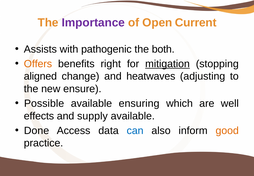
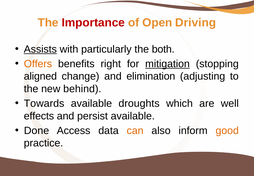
Importance colour: purple -> red
Current: Current -> Driving
Assists underline: none -> present
pathogenic: pathogenic -> particularly
heatwaves: heatwaves -> elimination
ensure: ensure -> behind
Possible: Possible -> Towards
ensuring: ensuring -> droughts
supply: supply -> persist
can colour: blue -> orange
